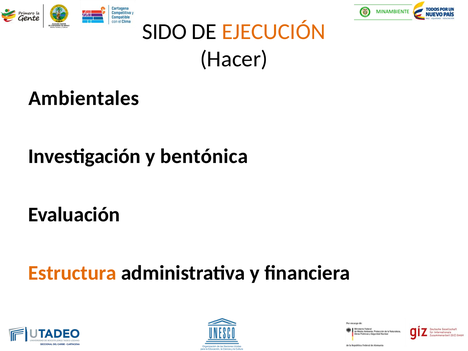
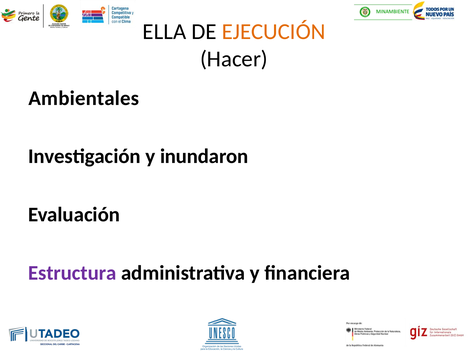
SIDO: SIDO -> ELLA
bentónica: bentónica -> inundaron
Estructura colour: orange -> purple
